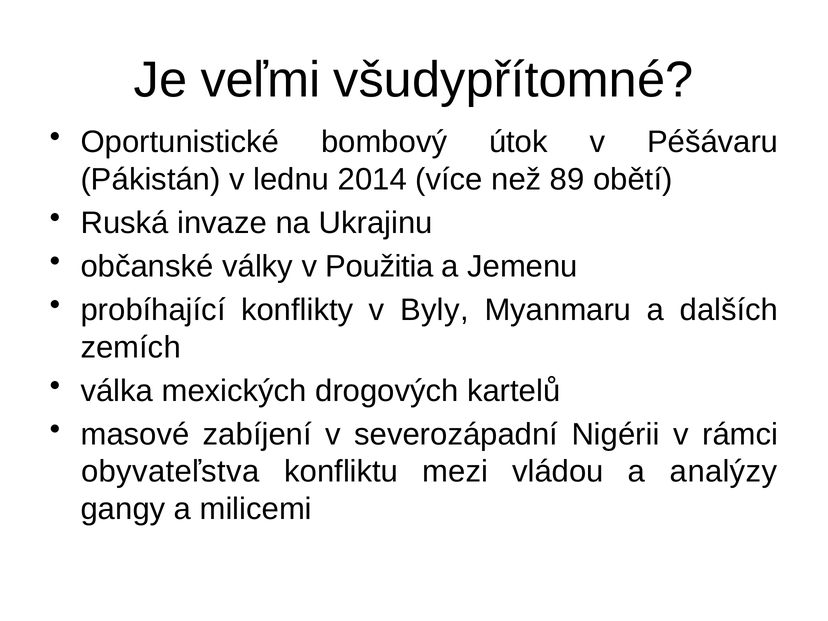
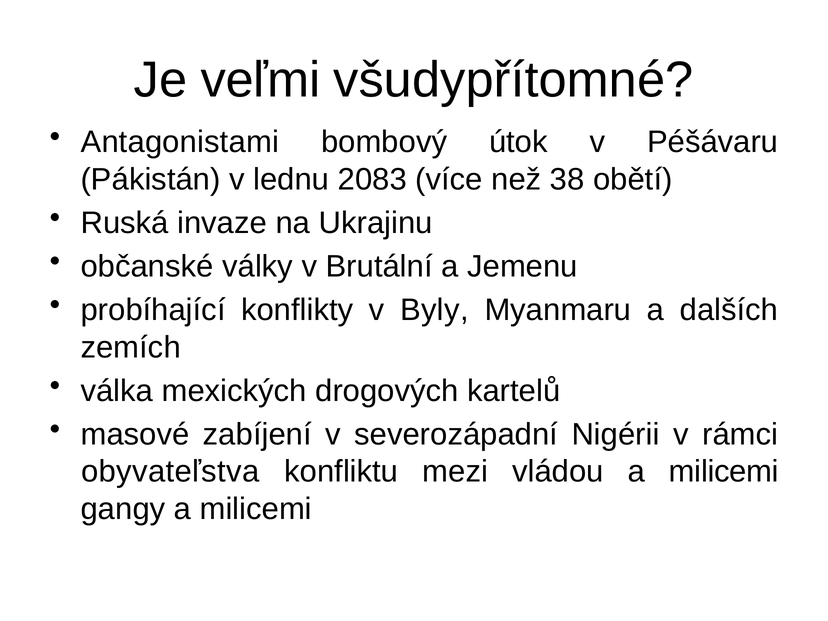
Oportunistické: Oportunistické -> Antagonistami
2014: 2014 -> 2083
89: 89 -> 38
Použitia: Použitia -> Brutální
vládou a analýzy: analýzy -> milicemi
